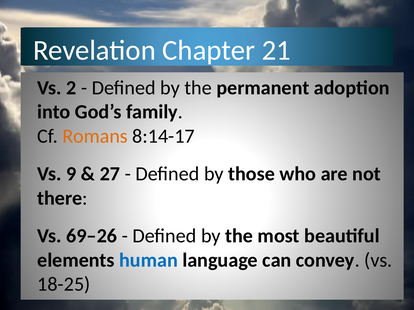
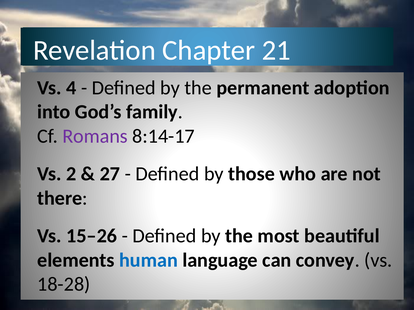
2: 2 -> 4
Romans colour: orange -> purple
9: 9 -> 2
69–26: 69–26 -> 15–26
18-25: 18-25 -> 18-28
